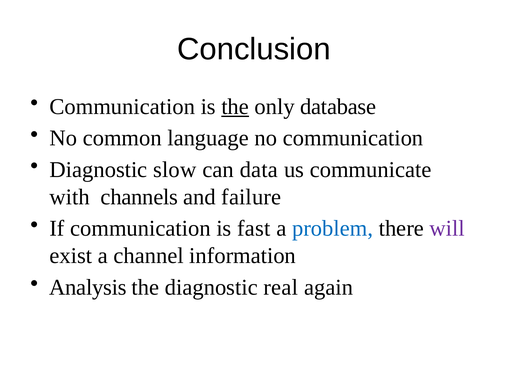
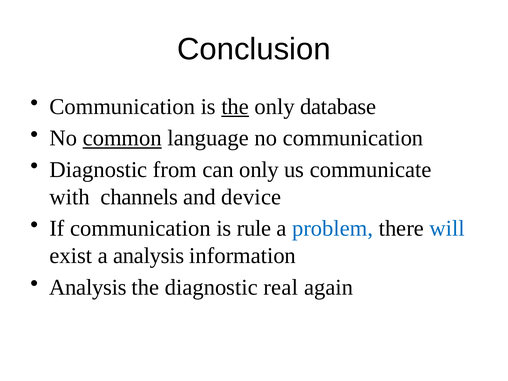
common underline: none -> present
slow: slow -> from
can data: data -> only
failure: failure -> device
fast: fast -> rule
will colour: purple -> blue
a channel: channel -> analysis
